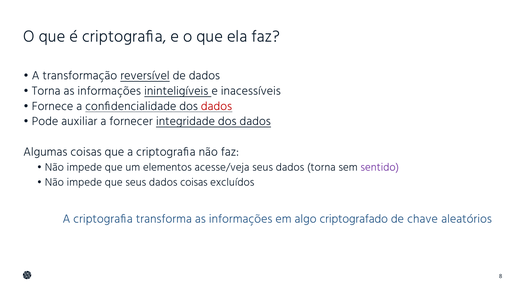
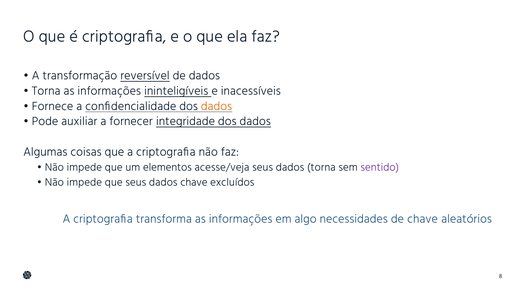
dados at (216, 106) colour: red -> orange
dados coisas: coisas -> chave
criptografado: criptografado -> necessidades
